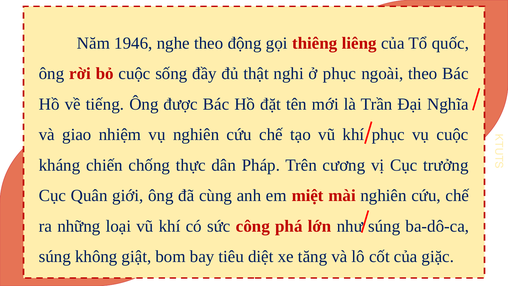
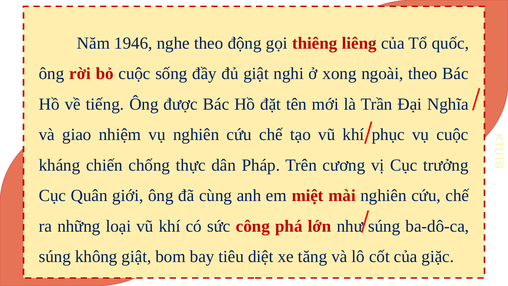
đủ thật: thật -> giật
ở phục: phục -> xong
